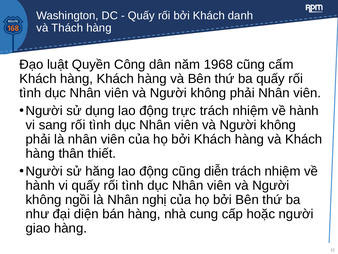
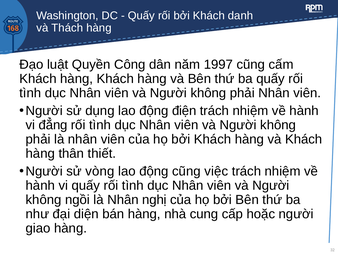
1968: 1968 -> 1997
trực: trực -> điện
sang: sang -> đẳng
hăng: hăng -> vòng
diễn: diễn -> việc
